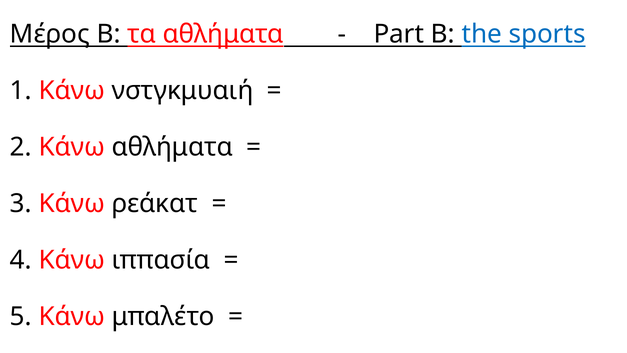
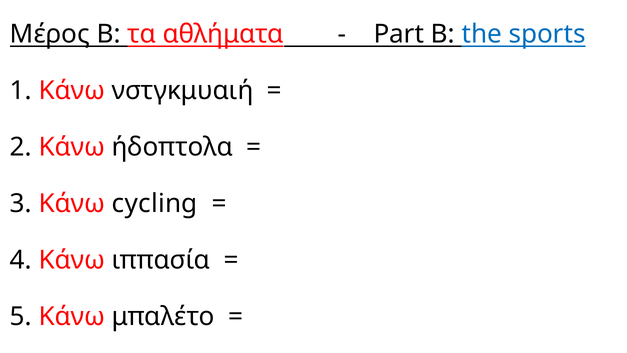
Κάνω αθλήματα: αθλήματα -> ήδοπτολα
ρεάκατ: ρεάκατ -> cycling
